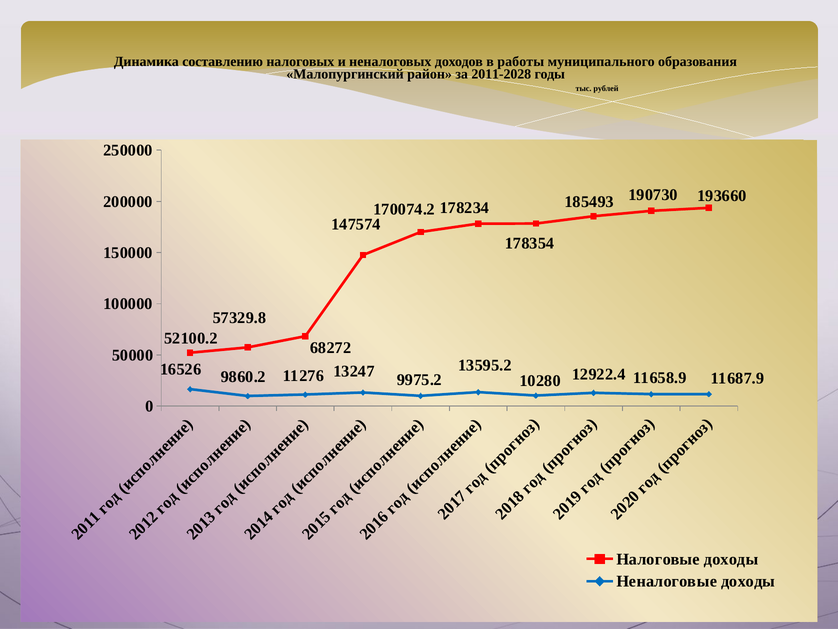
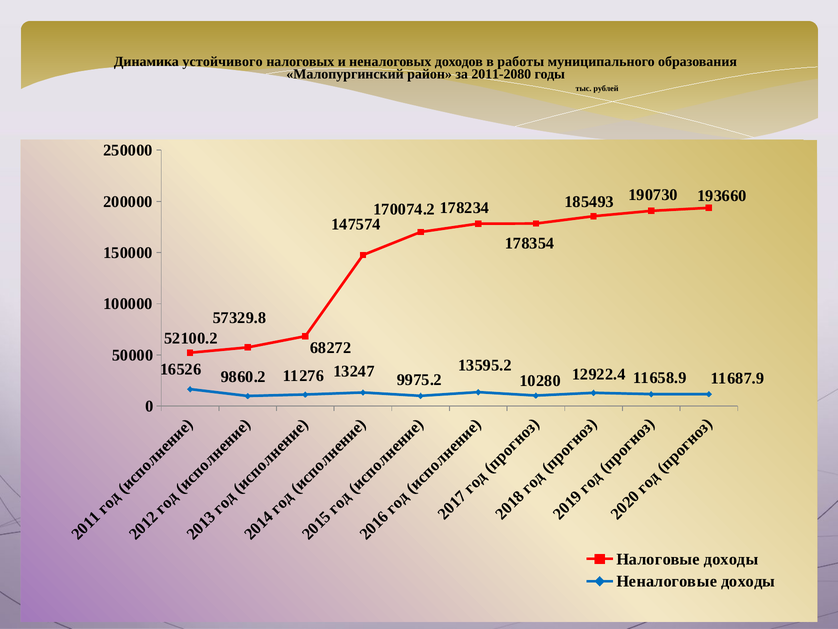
составлению: составлению -> устойчивого
2011-2028: 2011-2028 -> 2011-2080
